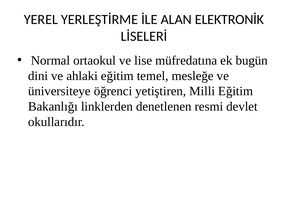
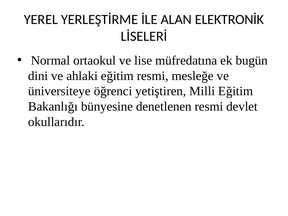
eğitim temel: temel -> resmi
linklerden: linklerden -> bünyesine
